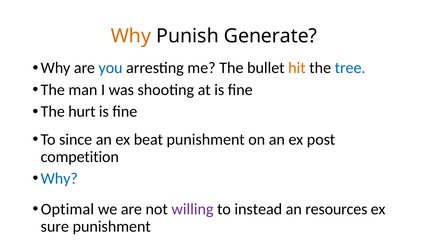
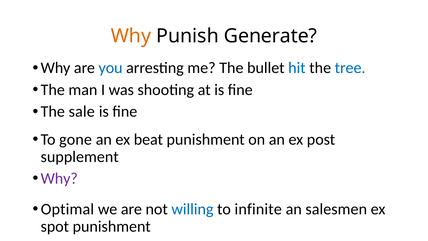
hit colour: orange -> blue
hurt: hurt -> sale
since: since -> gone
competition: competition -> supplement
Why at (59, 178) colour: blue -> purple
willing colour: purple -> blue
instead: instead -> infinite
resources: resources -> salesmen
sure: sure -> spot
